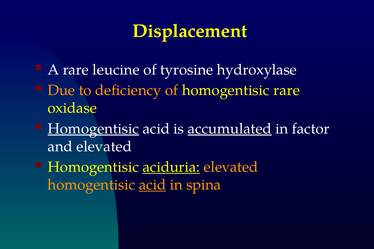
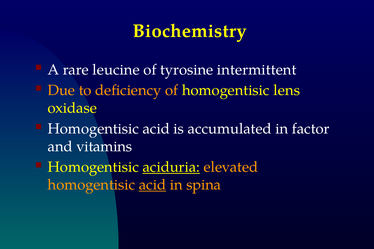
Displacement: Displacement -> Biochemistry
hydroxylase: hydroxylase -> intermittent
homogentisic rare: rare -> lens
Homogentisic at (93, 129) underline: present -> none
accumulated underline: present -> none
and elevated: elevated -> vitamins
